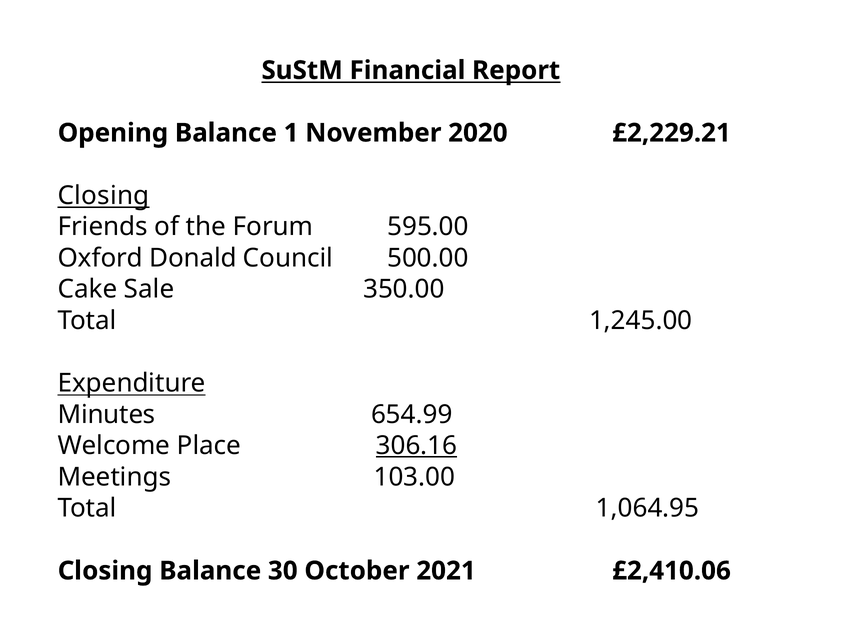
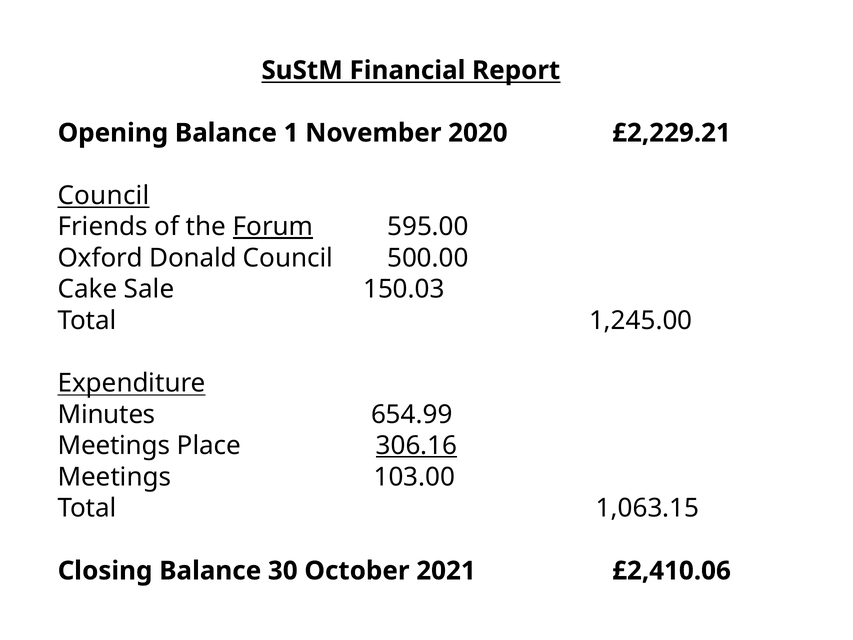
Closing at (104, 195): Closing -> Council
Forum underline: none -> present
350.00: 350.00 -> 150.03
Welcome at (114, 446): Welcome -> Meetings
1,064.95: 1,064.95 -> 1,063.15
